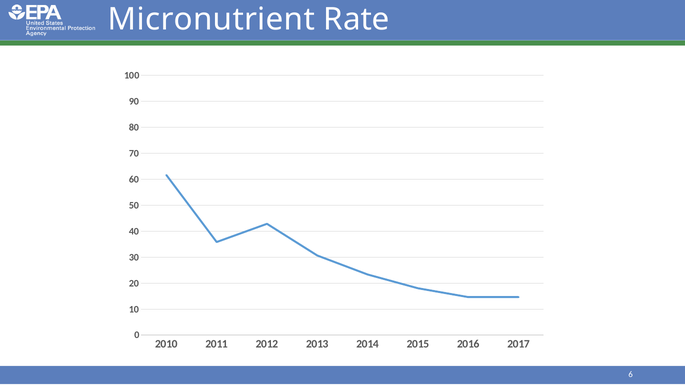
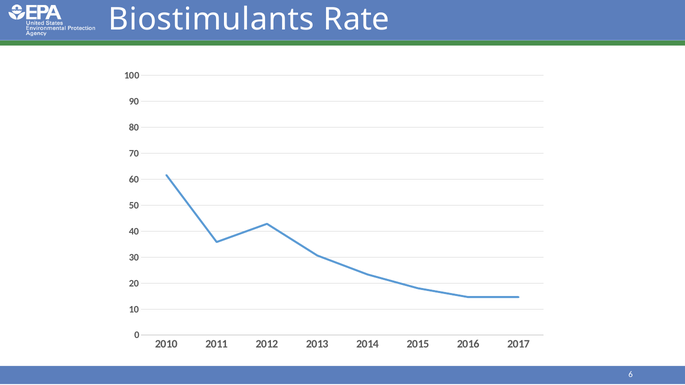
Micronutrient: Micronutrient -> Biostimulants
